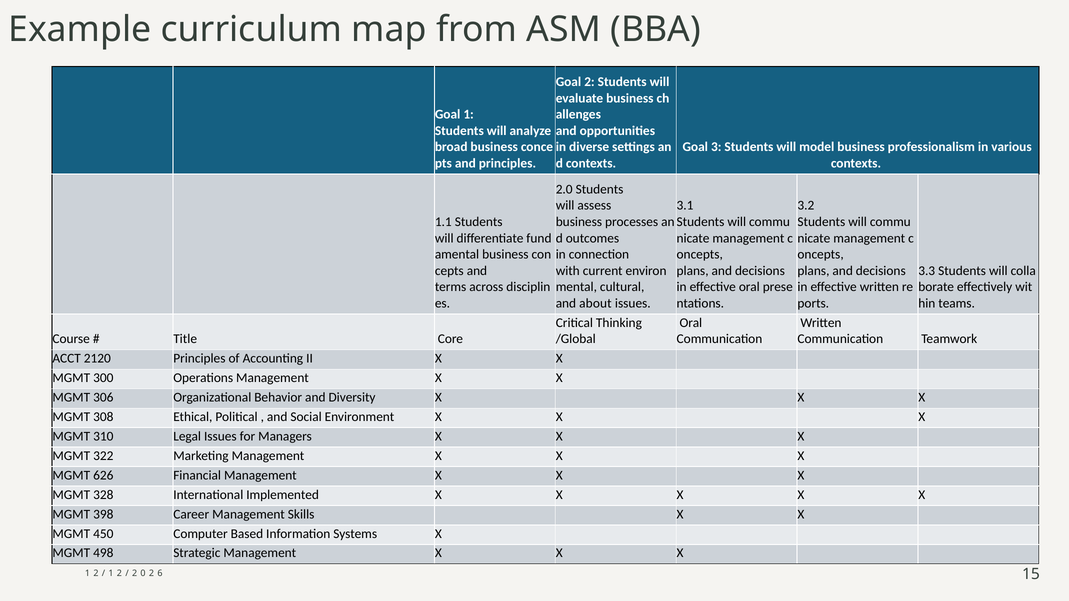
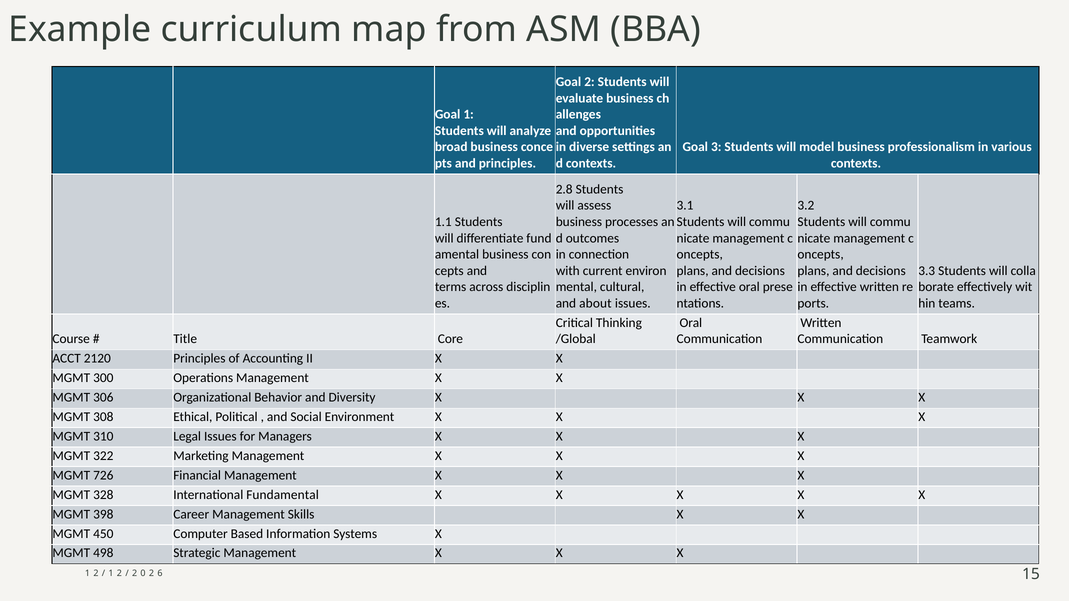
2.0: 2.0 -> 2.8
626: 626 -> 726
Implemented: Implemented -> Fundamental
